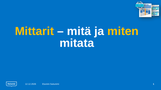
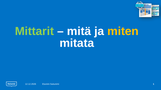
Mittarit colour: yellow -> light green
